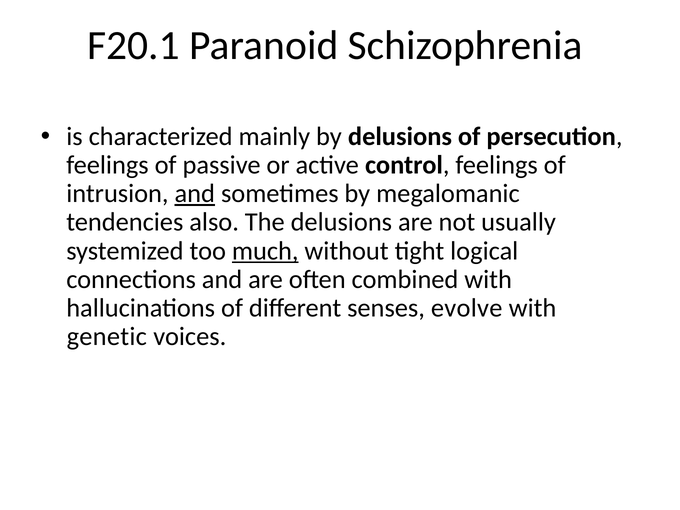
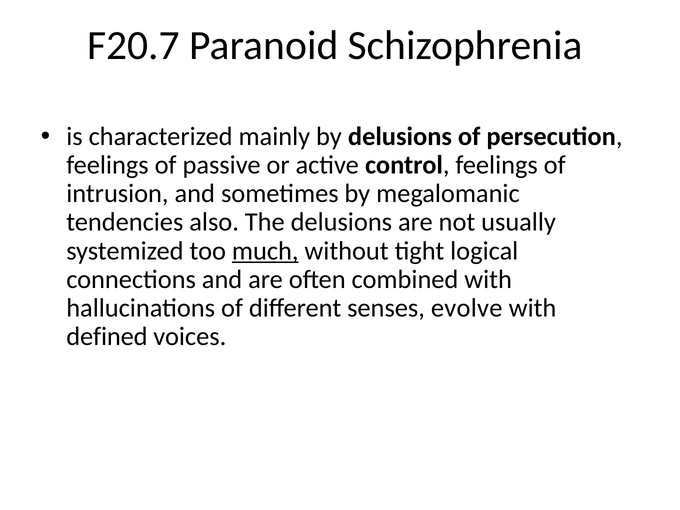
F20.1: F20.1 -> F20.7
and at (195, 194) underline: present -> none
genetic: genetic -> defined
